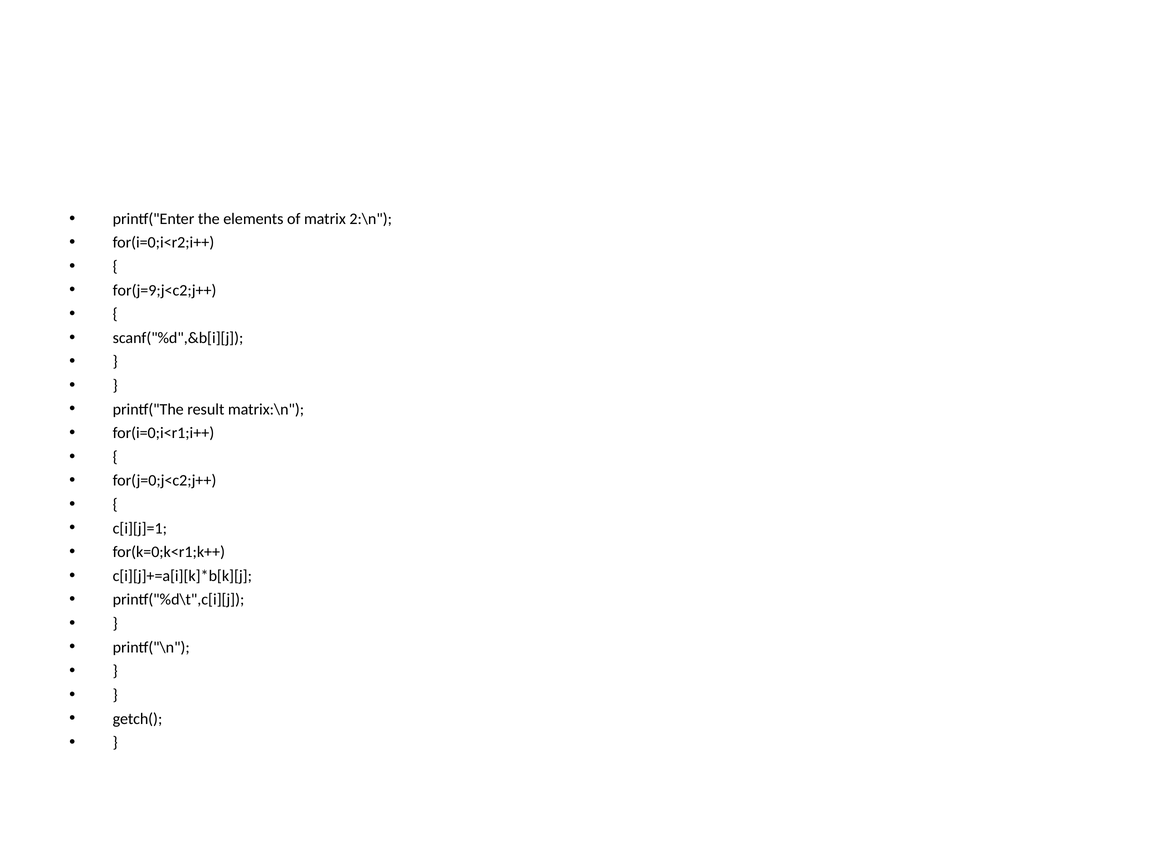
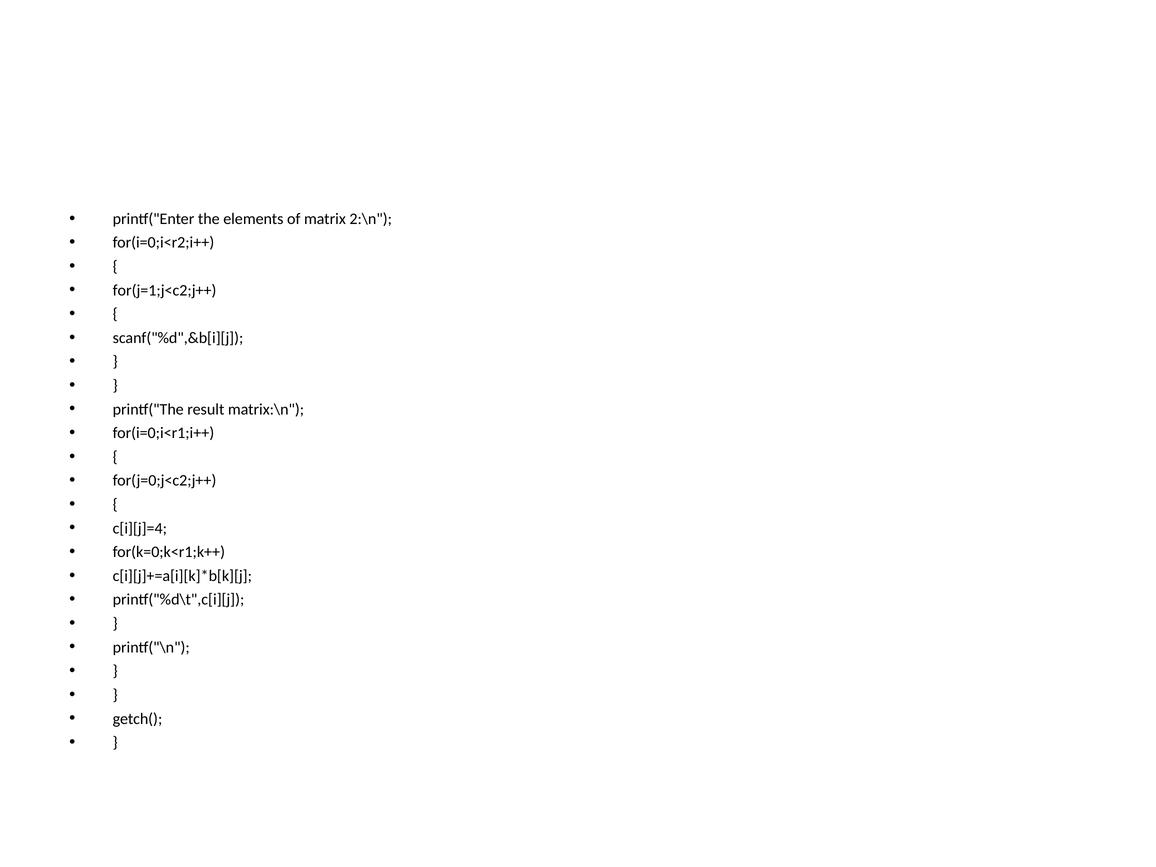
for(j=9;j<c2;j++: for(j=9;j<c2;j++ -> for(j=1;j<c2;j++
c[i][j]=1: c[i][j]=1 -> c[i][j]=4
